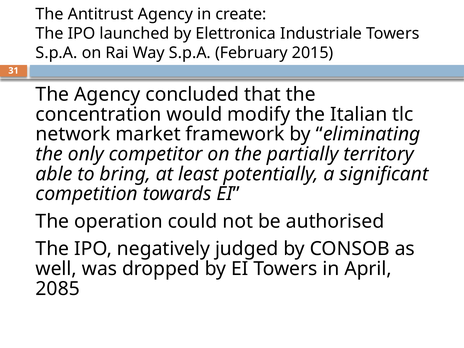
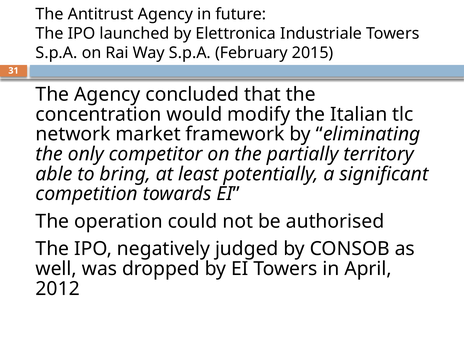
create: create -> future
2085: 2085 -> 2012
